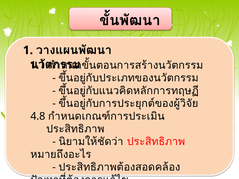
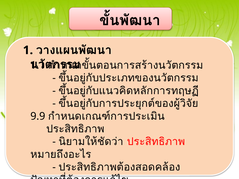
4.8: 4.8 -> 9.9
